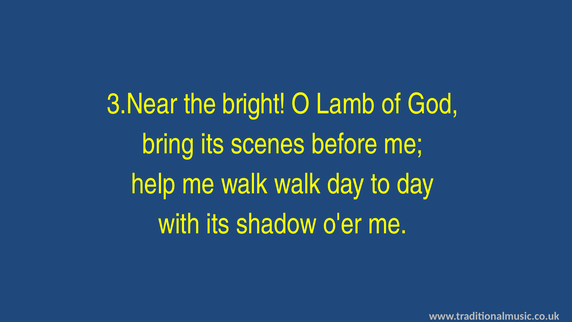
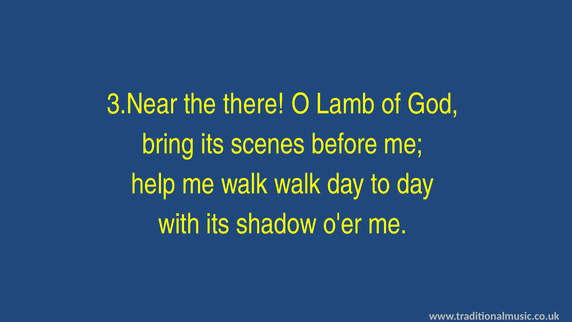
bright: bright -> there
